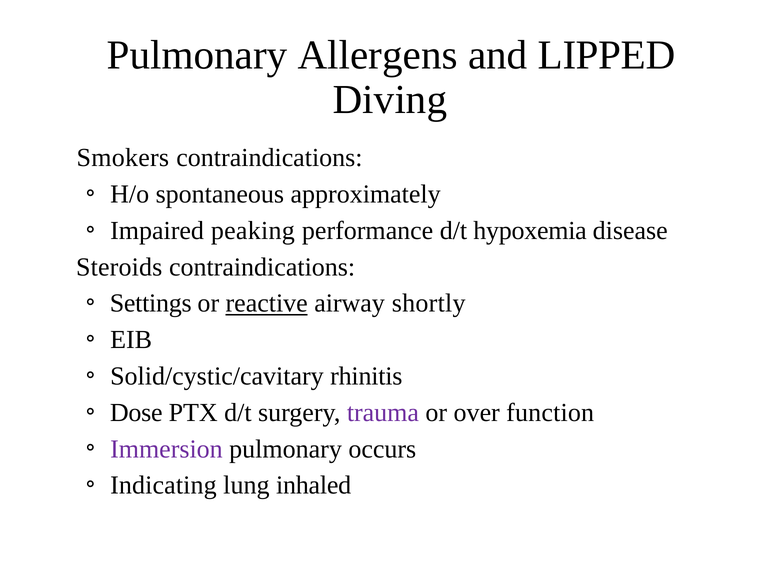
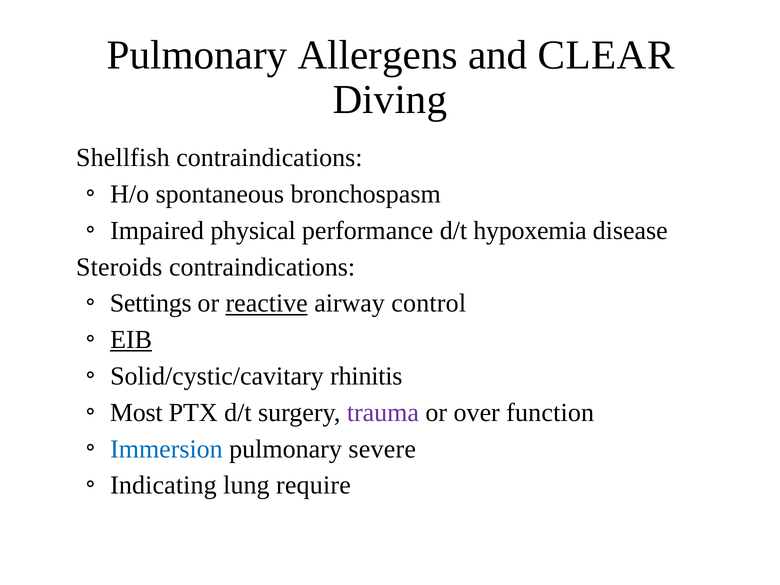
LIPPED: LIPPED -> CLEAR
Smokers: Smokers -> Shellfish
approximately: approximately -> bronchospasm
peaking: peaking -> physical
shortly: shortly -> control
EIB underline: none -> present
Dose: Dose -> Most
Immersion colour: purple -> blue
occurs: occurs -> severe
inhaled: inhaled -> require
